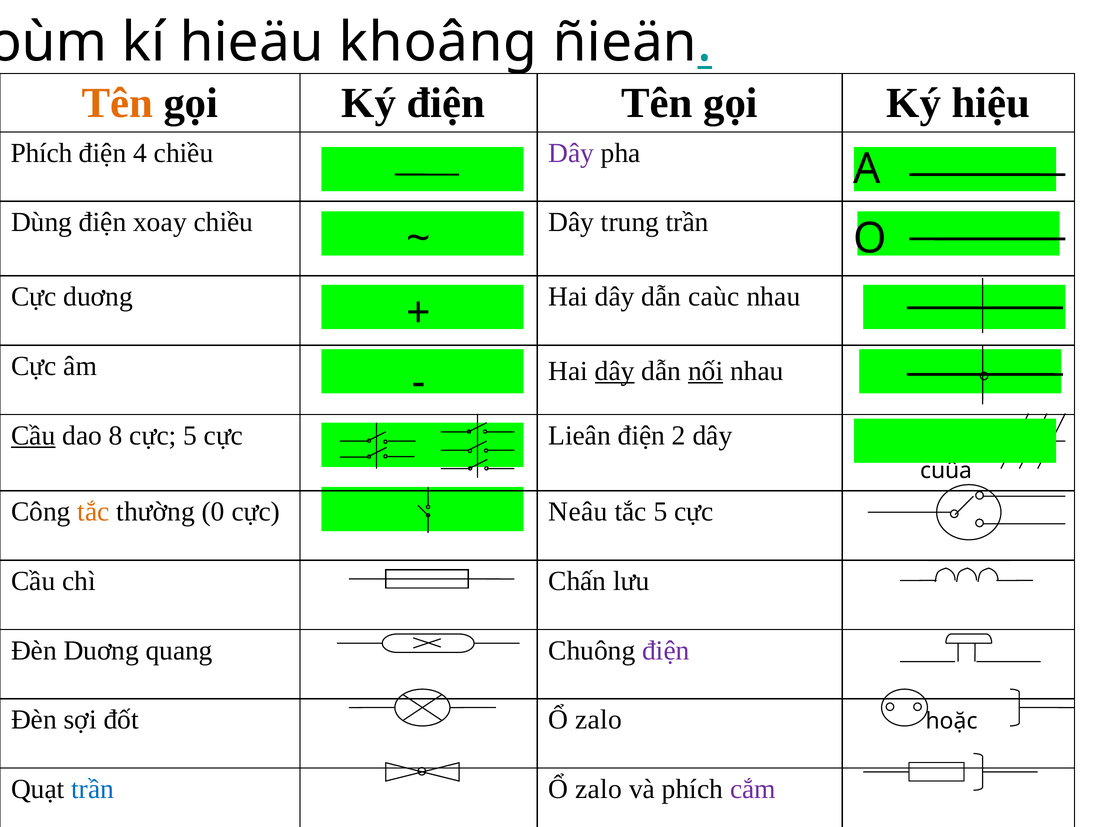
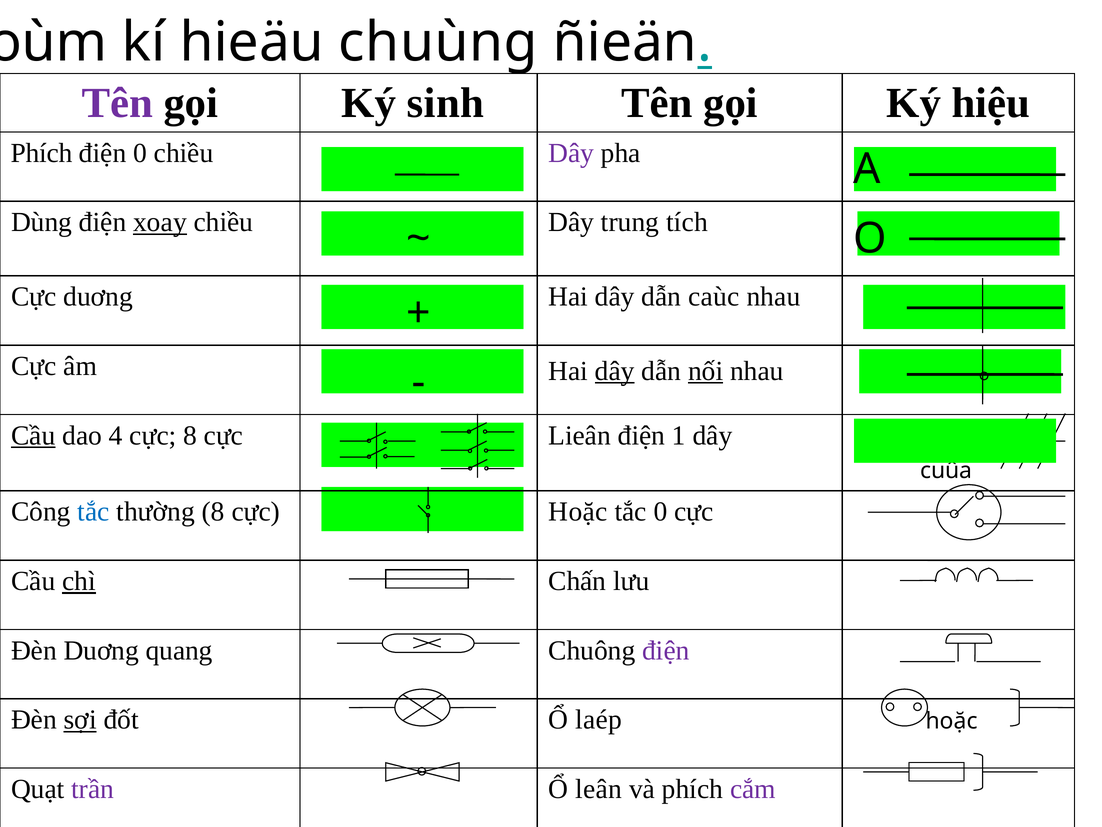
khoâng: khoâng -> chuùng
Tên at (117, 103) colour: orange -> purple
Ký điện: điện -> sinh
điện 4: 4 -> 0
xoay underline: none -> present
trung trần: trần -> tích
8: 8 -> 4
cực 5: 5 -> 8
2: 2 -> 1
tắc at (93, 511) colour: orange -> blue
thường 0: 0 -> 8
cực Neâu: Neâu -> Hoặc
tắc 5: 5 -> 0
chì underline: none -> present
sợi underline: none -> present
đốt Ổ zalo: zalo -> laép
trần at (93, 789) colour: blue -> purple
zalo at (598, 789): zalo -> leân
